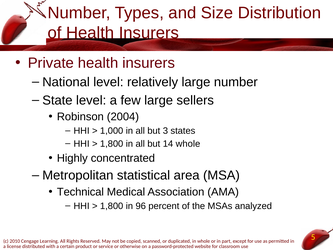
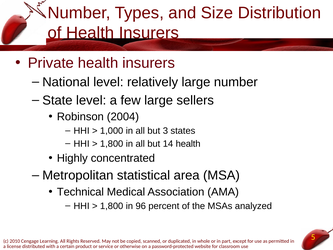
14 whole: whole -> health
